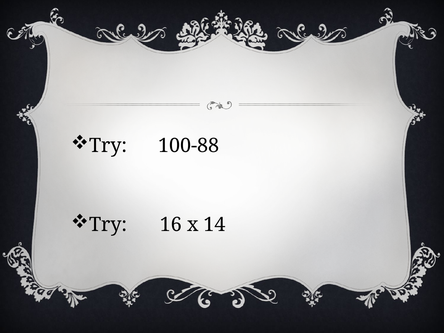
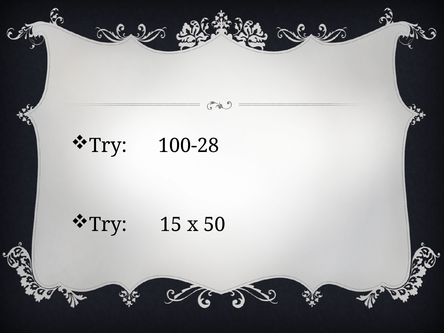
100-88: 100-88 -> 100-28
16: 16 -> 15
14: 14 -> 50
